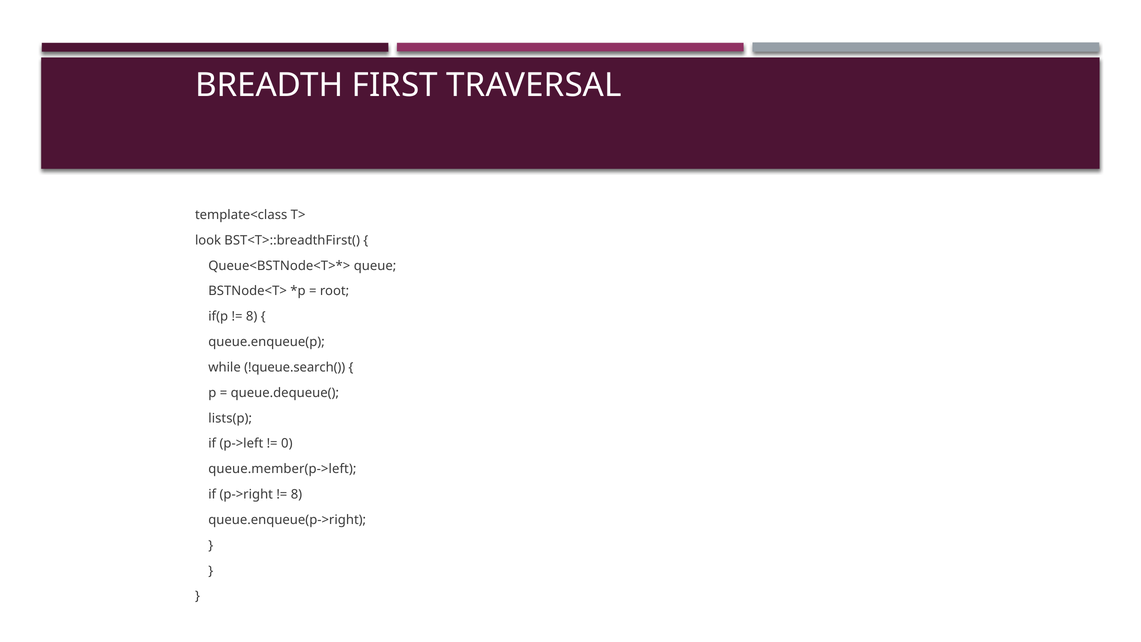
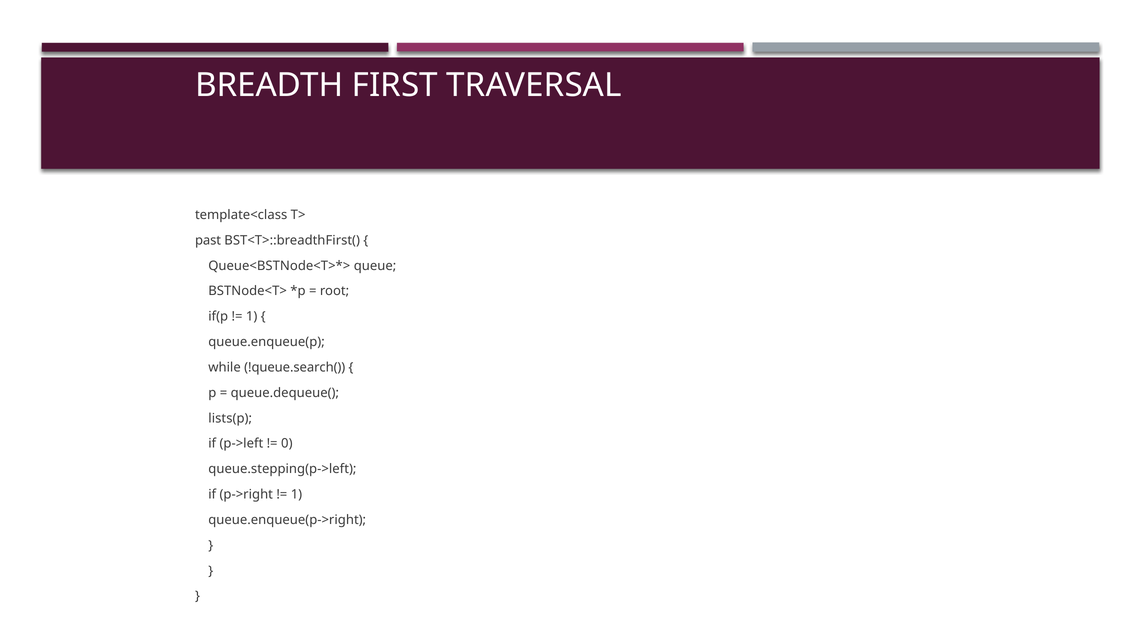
look: look -> past
8 at (252, 316): 8 -> 1
queue.member(p->left: queue.member(p->left -> queue.stepping(p->left
8 at (296, 494): 8 -> 1
